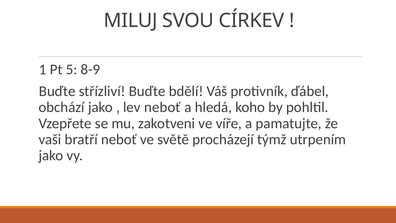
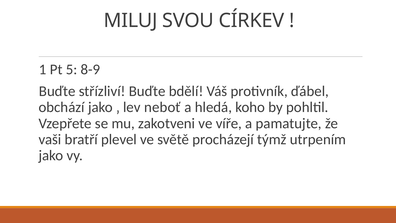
bratří neboť: neboť -> plevel
